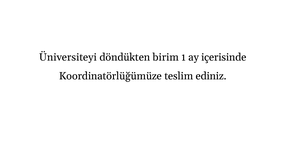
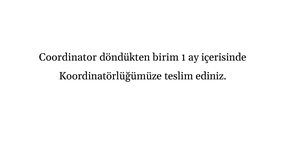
Üniversiteyi: Üniversiteyi -> Coordinator
